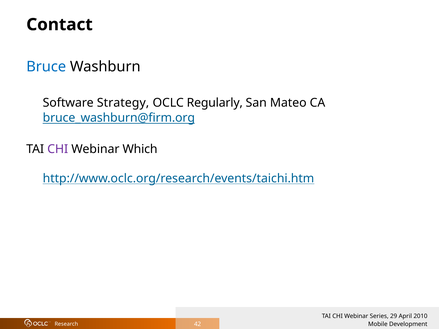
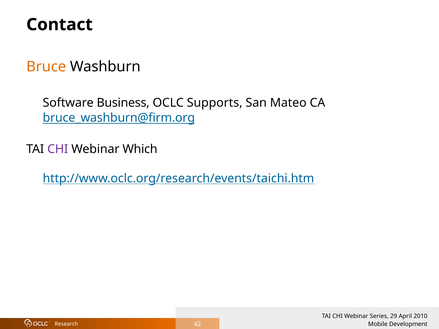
Bruce colour: blue -> orange
Strategy: Strategy -> Business
Regularly: Regularly -> Supports
